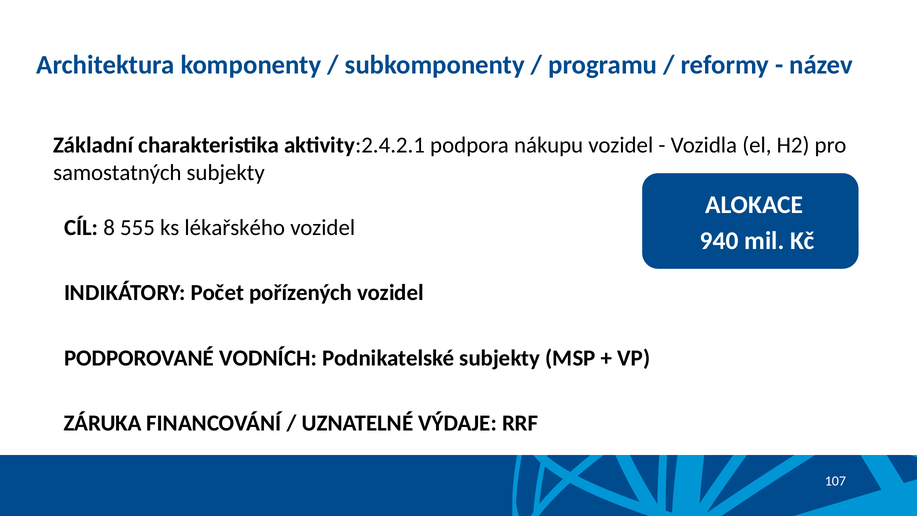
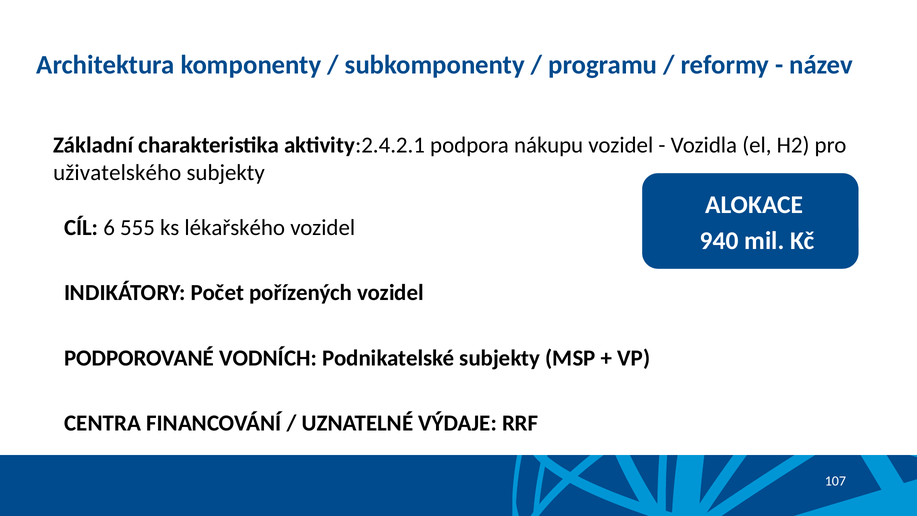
samostatných: samostatných -> uživatelského
8: 8 -> 6
ZÁRUKA: ZÁRUKA -> CENTRA
